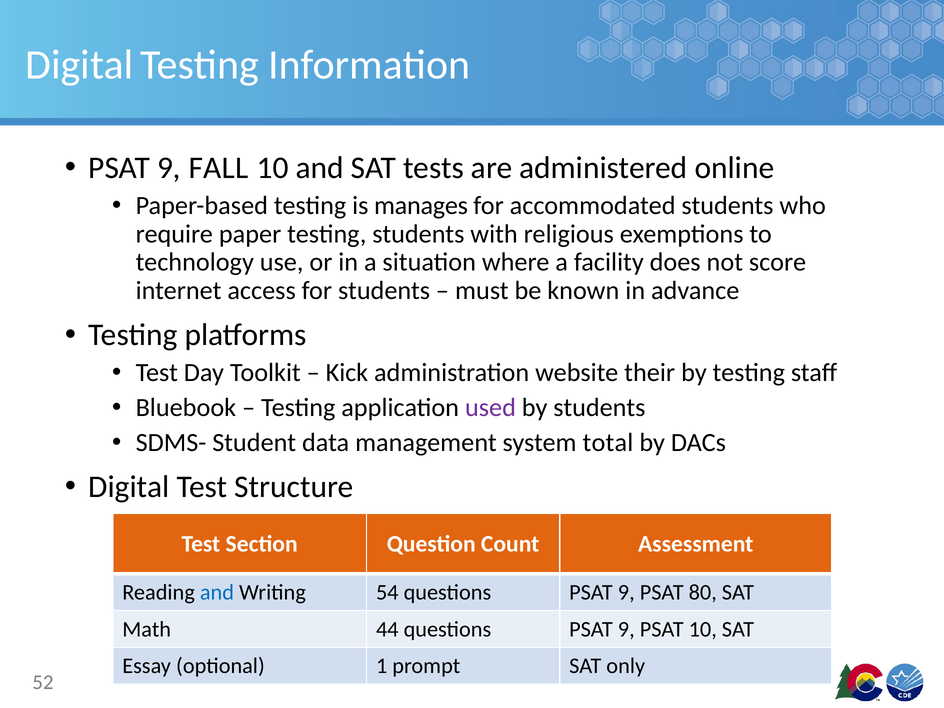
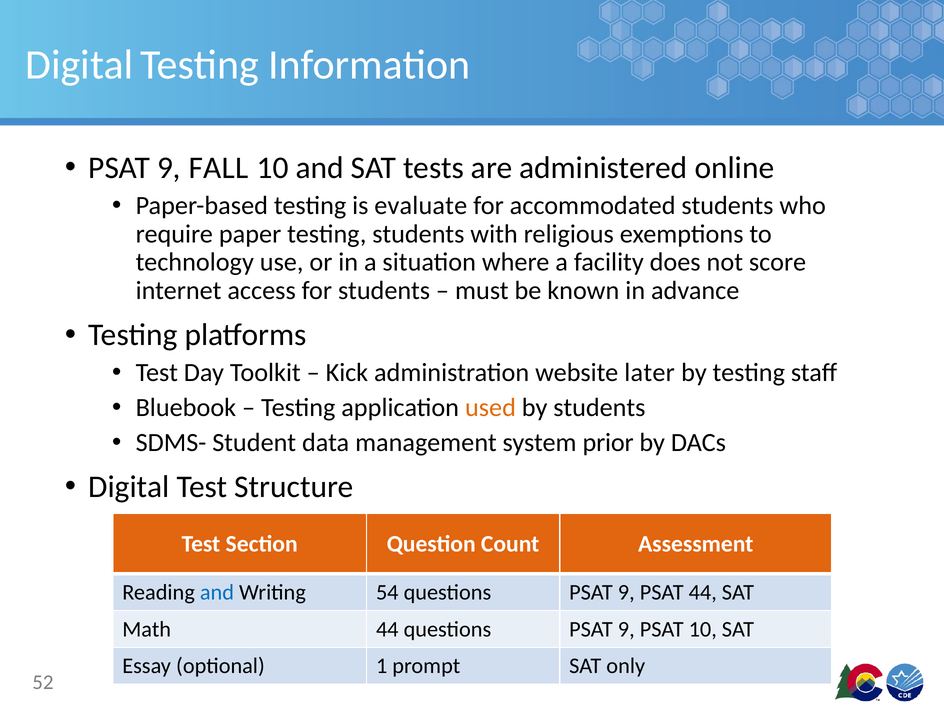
manages: manages -> evaluate
their: their -> later
used colour: purple -> orange
total: total -> prior
PSAT 80: 80 -> 44
